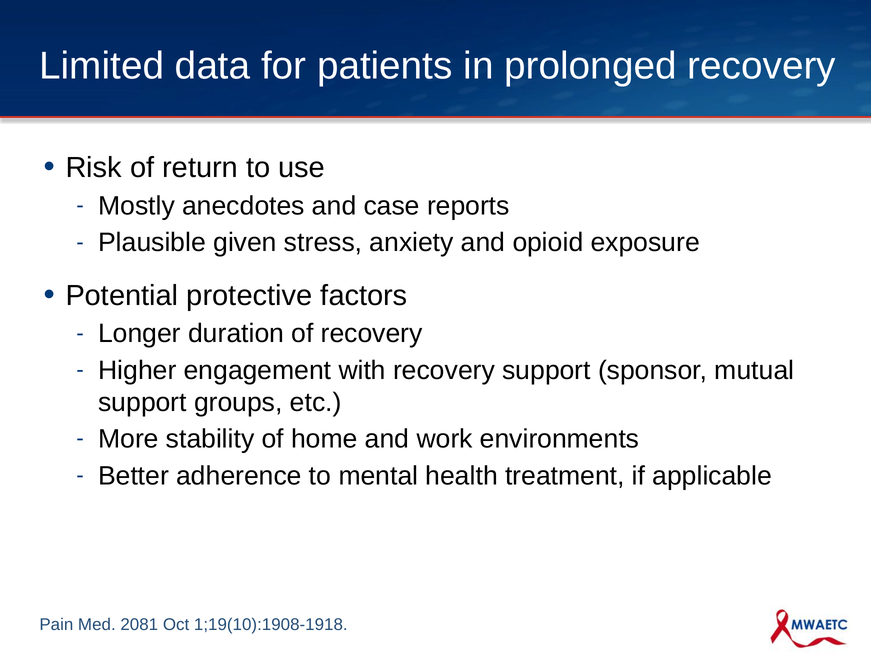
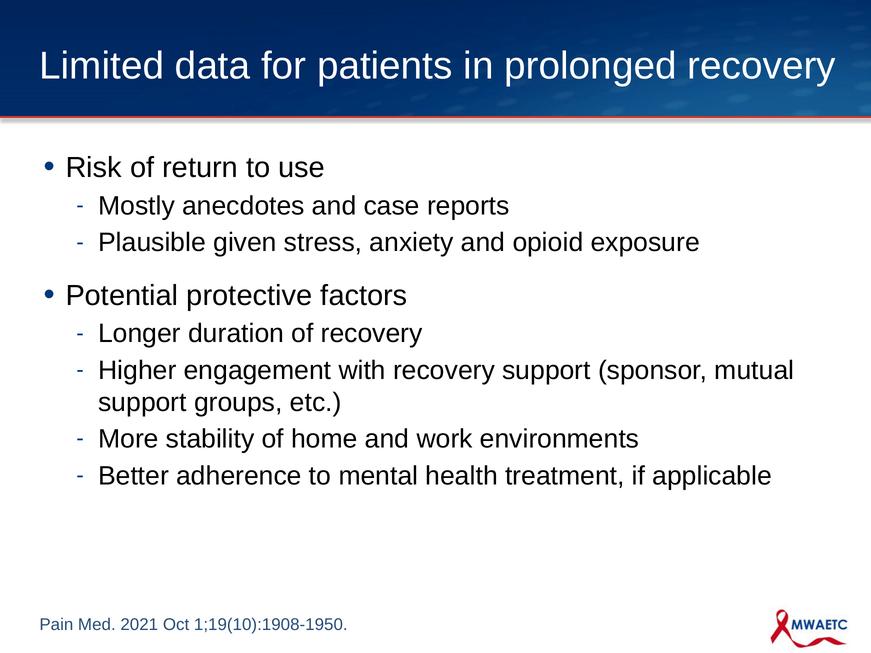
2081: 2081 -> 2021
1;19(10):1908-1918: 1;19(10):1908-1918 -> 1;19(10):1908-1950
